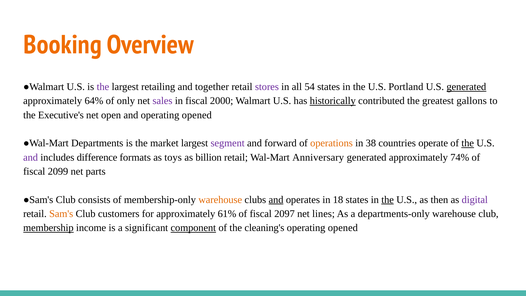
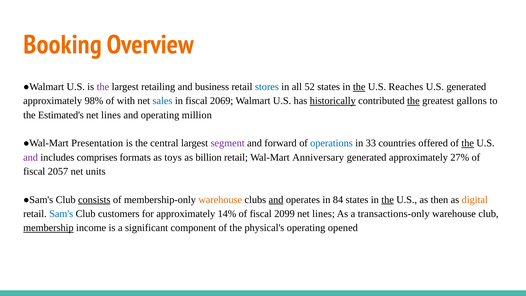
together: together -> business
stores colour: purple -> blue
54: 54 -> 52
the at (359, 87) underline: none -> present
Portland: Portland -> Reaches
generated at (466, 87) underline: present -> none
64%: 64% -> 98%
only: only -> with
sales colour: purple -> blue
2000: 2000 -> 2069
the at (413, 101) underline: none -> present
Executive's: Executive's -> Estimated's
open at (111, 115): open -> lines
and operating opened: opened -> million
Departments: Departments -> Presentation
market: market -> central
operations colour: orange -> blue
38: 38 -> 33
operate: operate -> offered
difference: difference -> comprises
74%: 74% -> 27%
2099: 2099 -> 2057
parts: parts -> units
consists underline: none -> present
18: 18 -> 84
digital colour: purple -> orange
Sam's colour: orange -> blue
61%: 61% -> 14%
2097: 2097 -> 2099
departments-only: departments-only -> transactions-only
component underline: present -> none
cleaning's: cleaning's -> physical's
